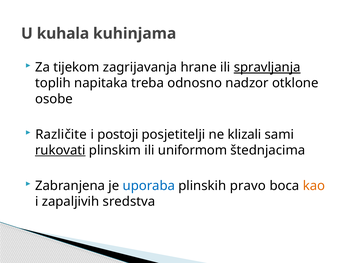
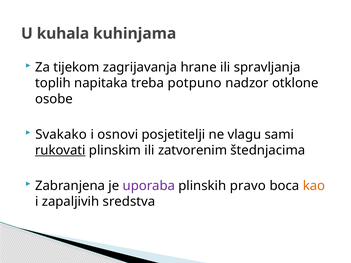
spravljanja underline: present -> none
odnosno: odnosno -> potpuno
Različite: Različite -> Svakako
postoji: postoji -> osnovi
klizali: klizali -> vlagu
uniformom: uniformom -> zatvorenim
uporaba colour: blue -> purple
